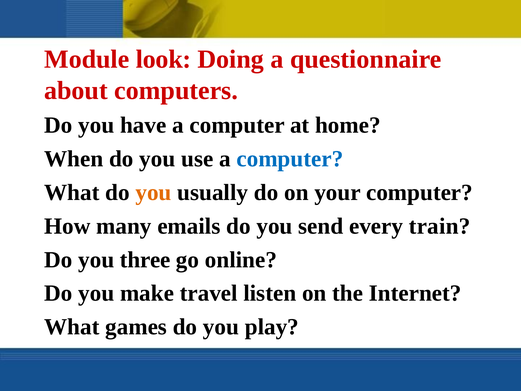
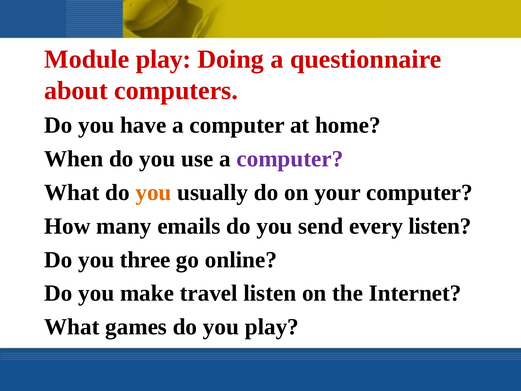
Module look: look -> play
computer at (290, 159) colour: blue -> purple
every train: train -> listen
